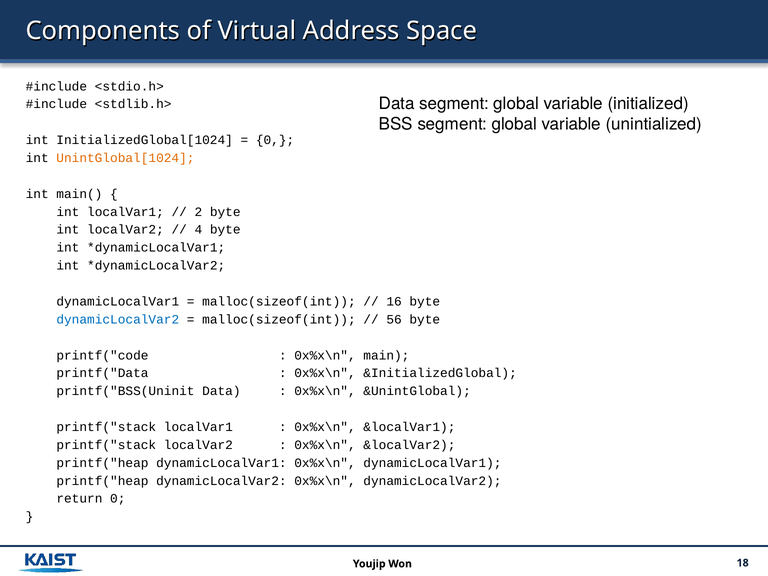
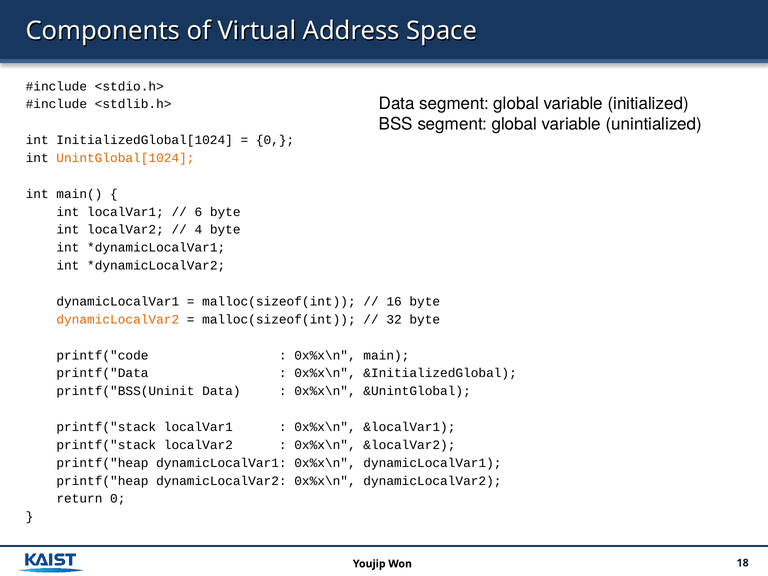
2: 2 -> 6
dynamicLocalVar2 at (118, 319) colour: blue -> orange
56: 56 -> 32
